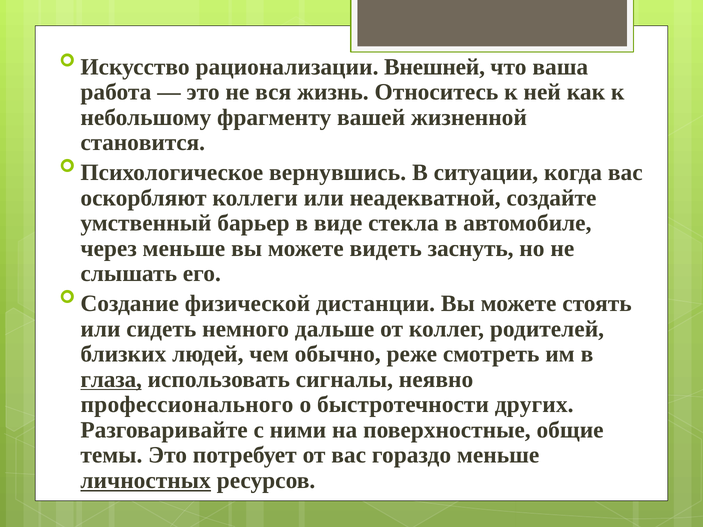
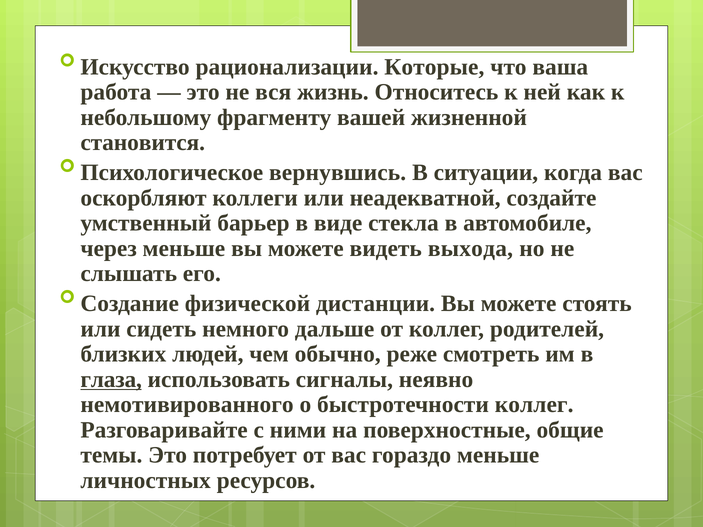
Внешней: Внешней -> Которые
заснуть: заснуть -> выхода
профессионального: профессионального -> немотивированного
быстротечности других: других -> коллег
личностных underline: present -> none
